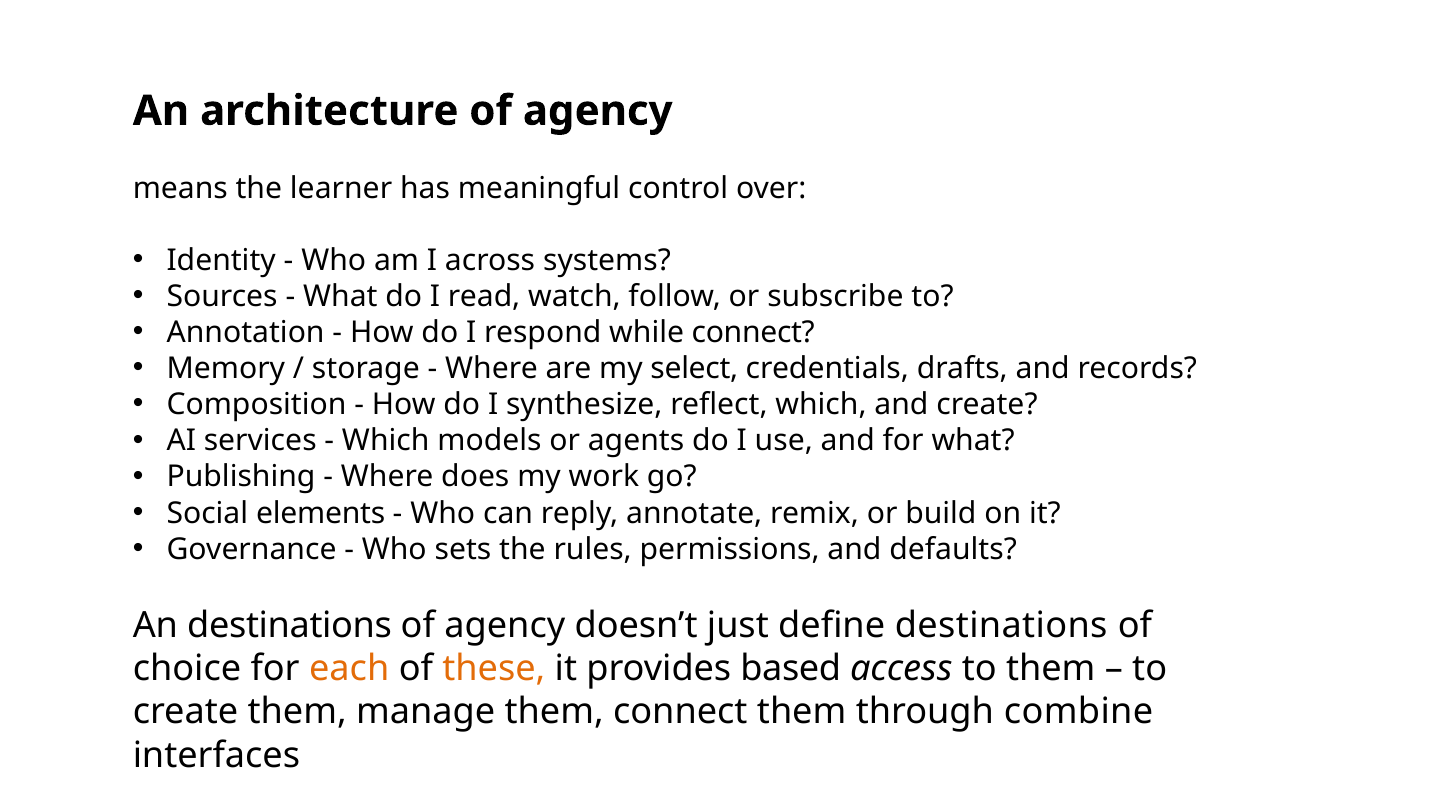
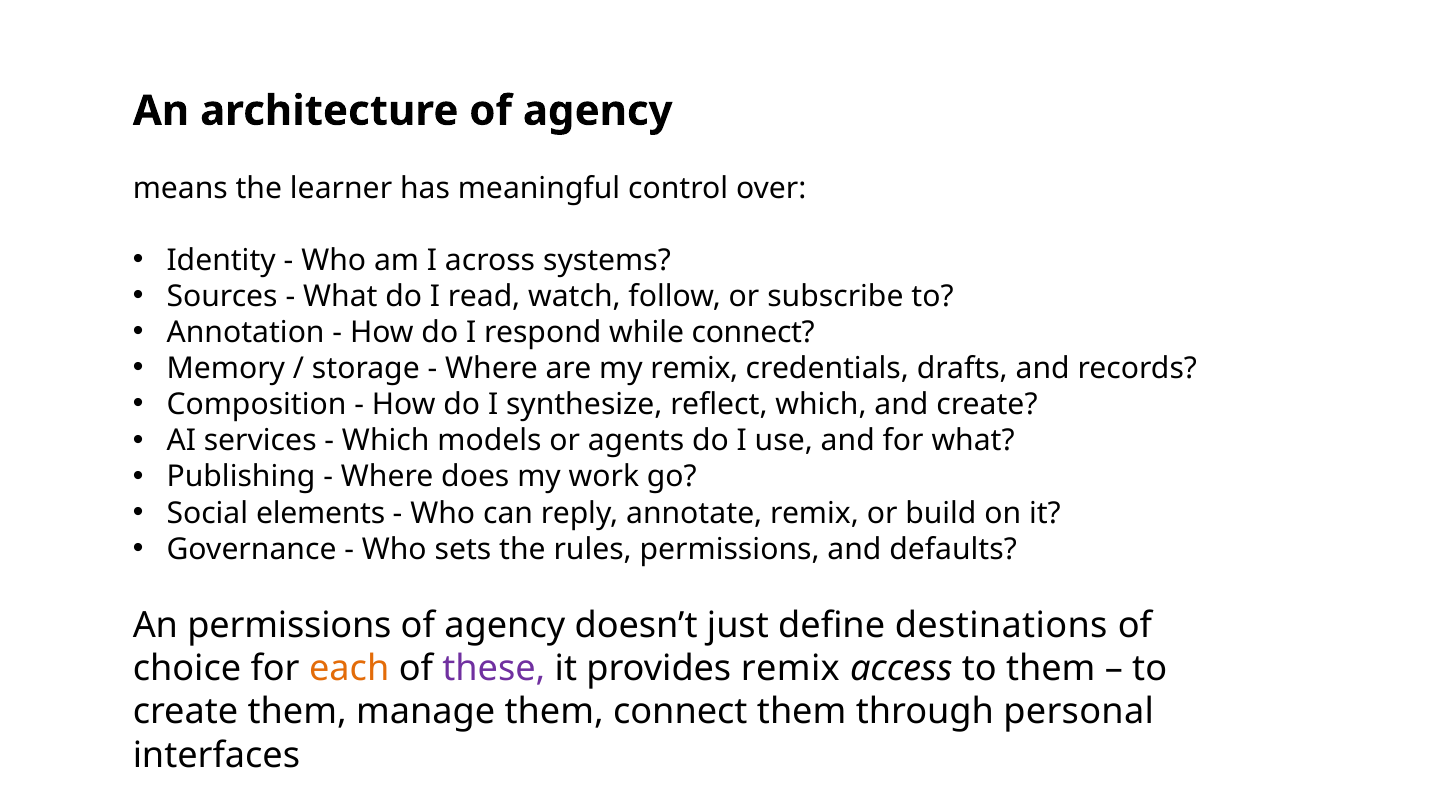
my select: select -> remix
An destinations: destinations -> permissions
these colour: orange -> purple
provides based: based -> remix
combine: combine -> personal
